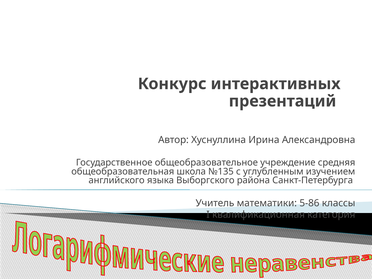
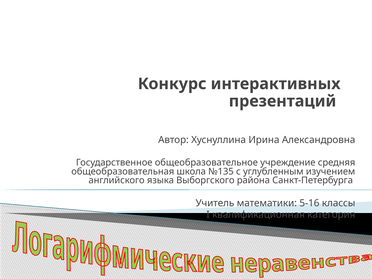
5-86: 5-86 -> 5-16
